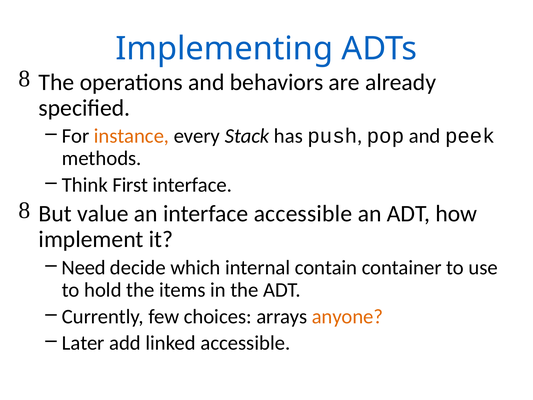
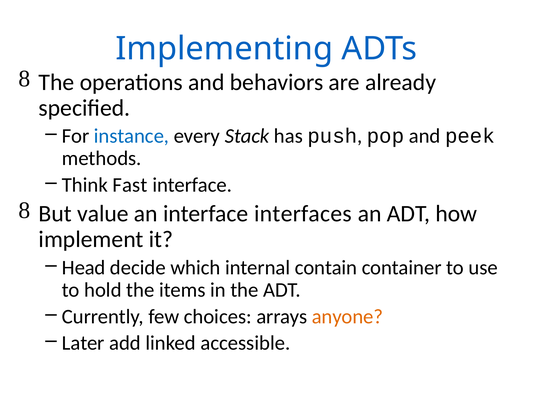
instance colour: orange -> blue
First: First -> Fast
interface accessible: accessible -> interfaces
Need: Need -> Head
